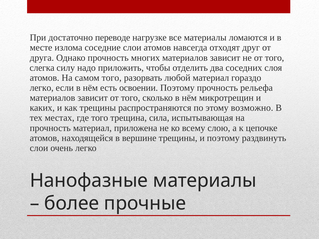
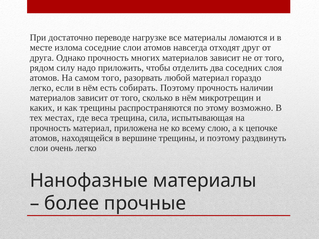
слегка: слегка -> рядом
освоении: освоении -> собирать
рельефа: рельефа -> наличии
где того: того -> веса
